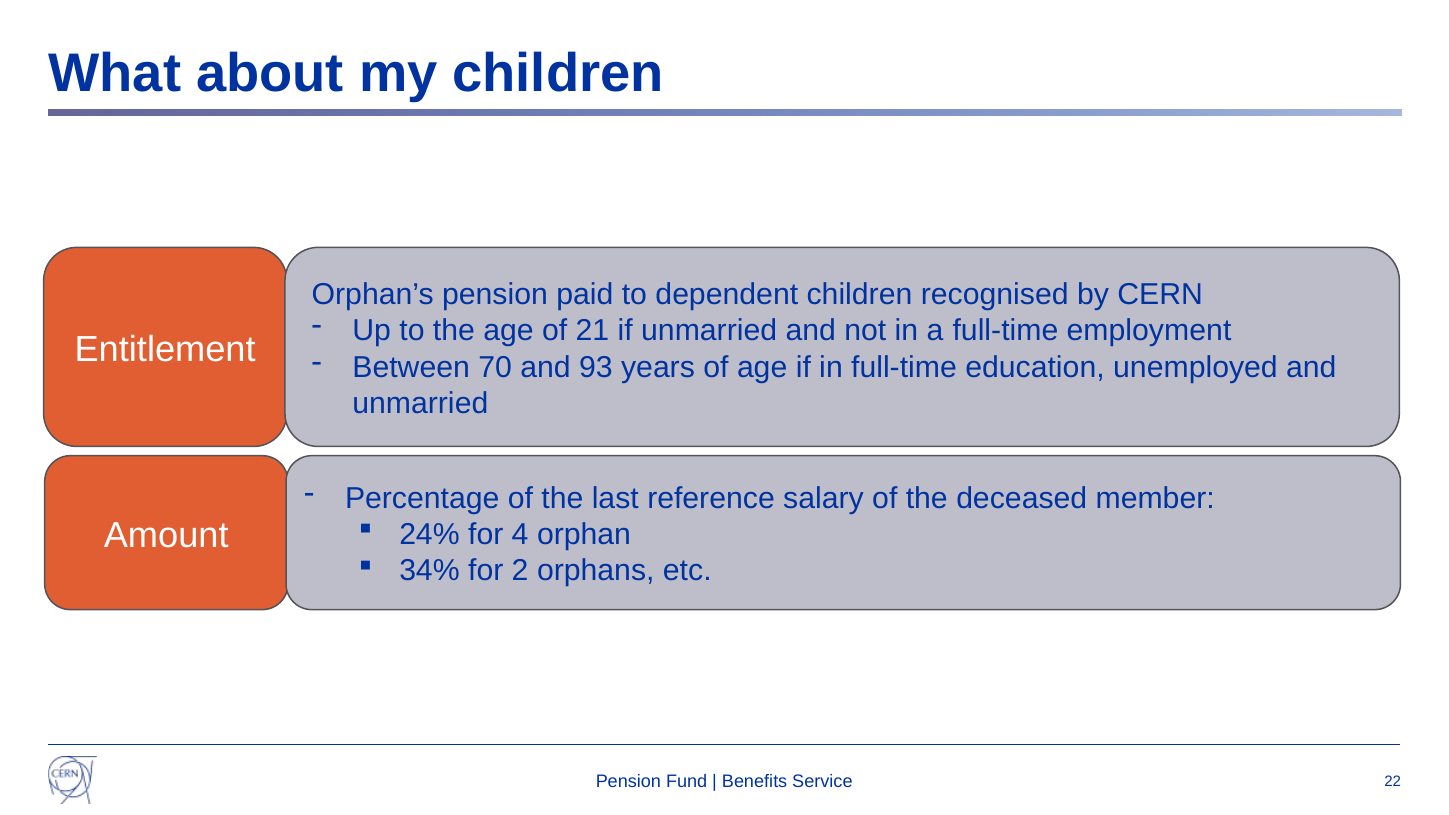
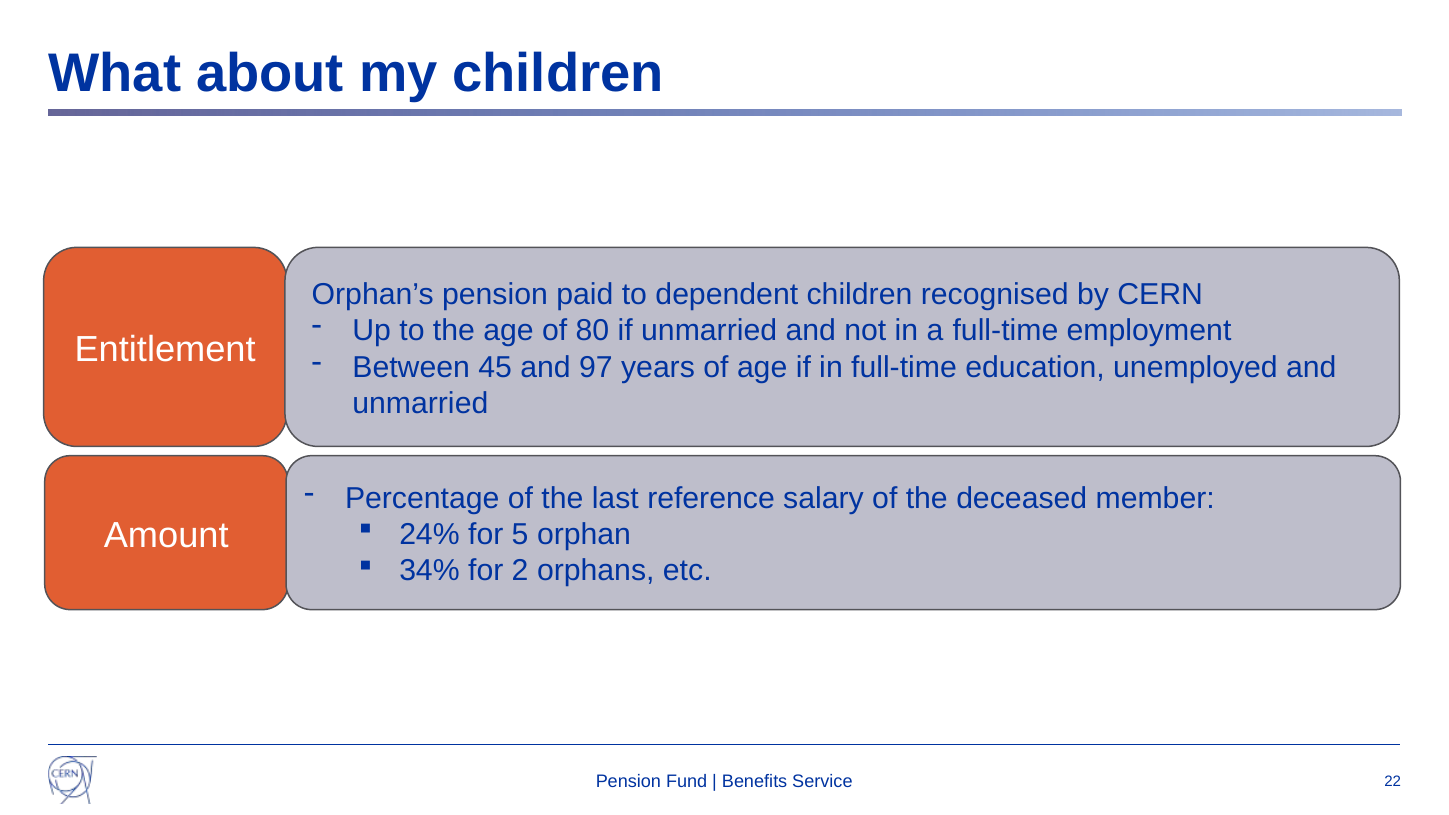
21: 21 -> 80
70: 70 -> 45
93: 93 -> 97
4: 4 -> 5
